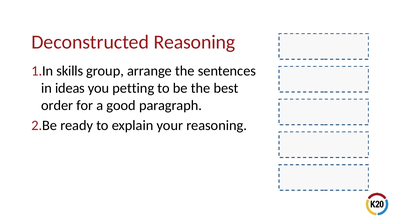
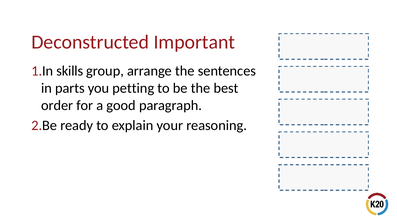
Deconstructed Reasoning: Reasoning -> Important
ideas: ideas -> parts
